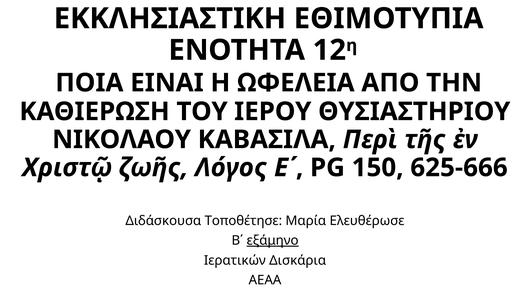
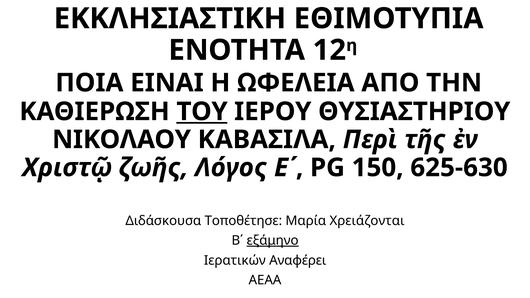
ΤΟΥ underline: none -> present
625-666: 625-666 -> 625-630
Ελευθέρωσε: Ελευθέρωσε -> Χρειάζονται
Δισκάρια: Δισκάρια -> Αναφέρει
